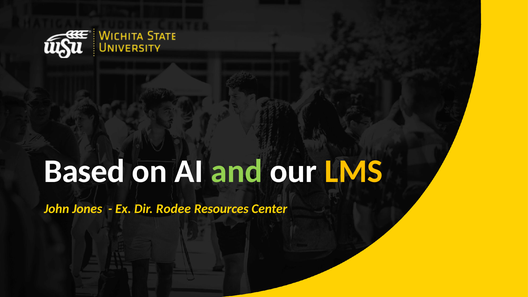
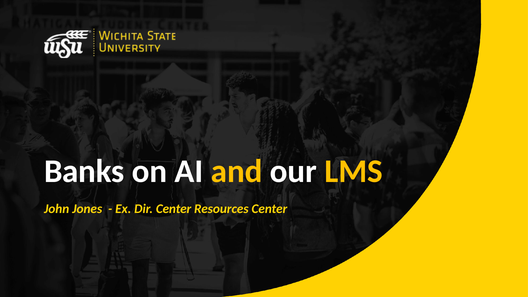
Based: Based -> Banks
and colour: light green -> yellow
Dir Rodee: Rodee -> Center
